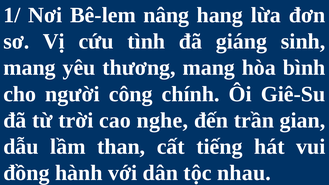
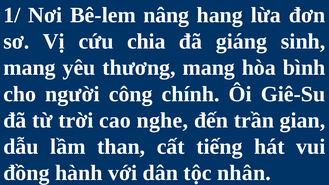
tình: tình -> chia
nhau: nhau -> nhân
